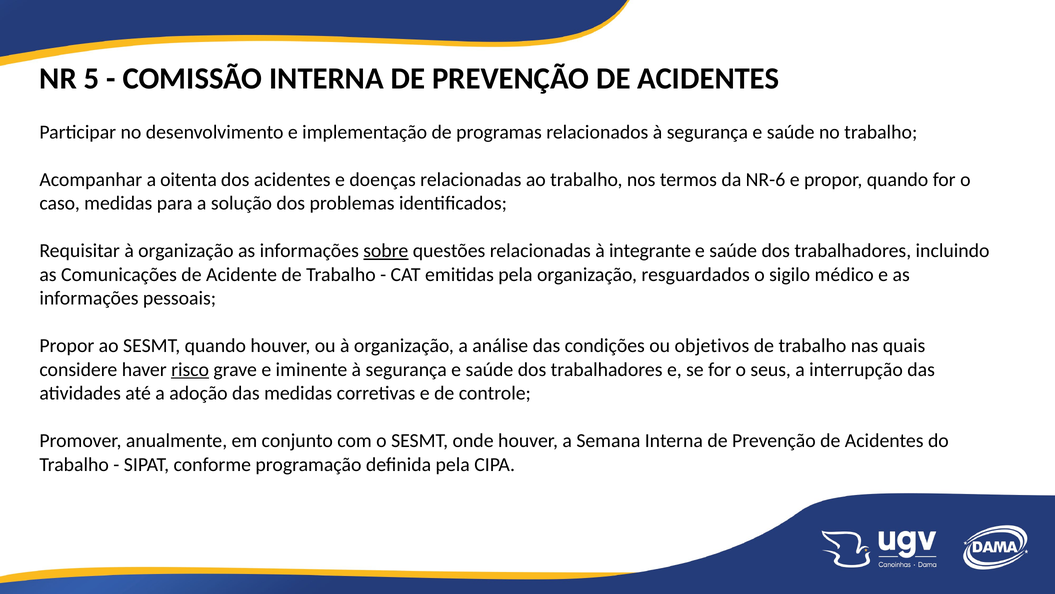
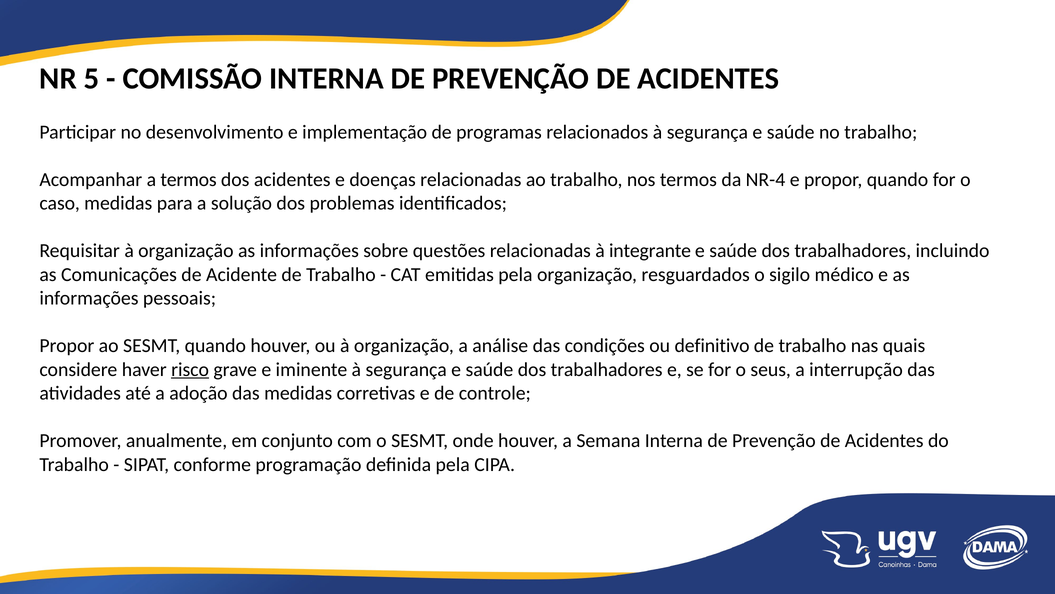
a oitenta: oitenta -> termos
NR-6: NR-6 -> NR-4
sobre underline: present -> none
objetivos: objetivos -> definitivo
